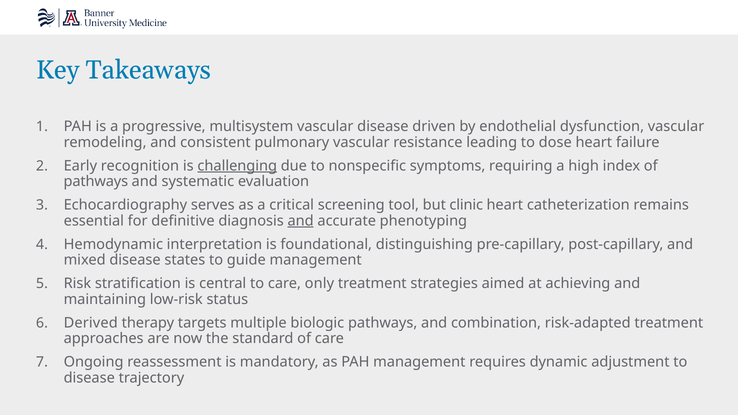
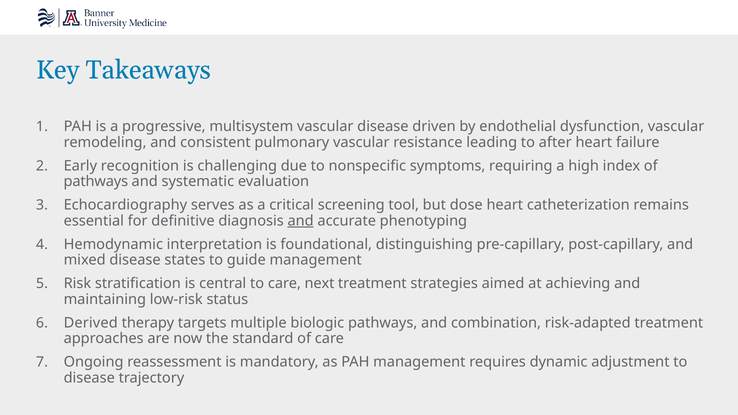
dose: dose -> after
challenging underline: present -> none
clinic: clinic -> dose
only: only -> next
